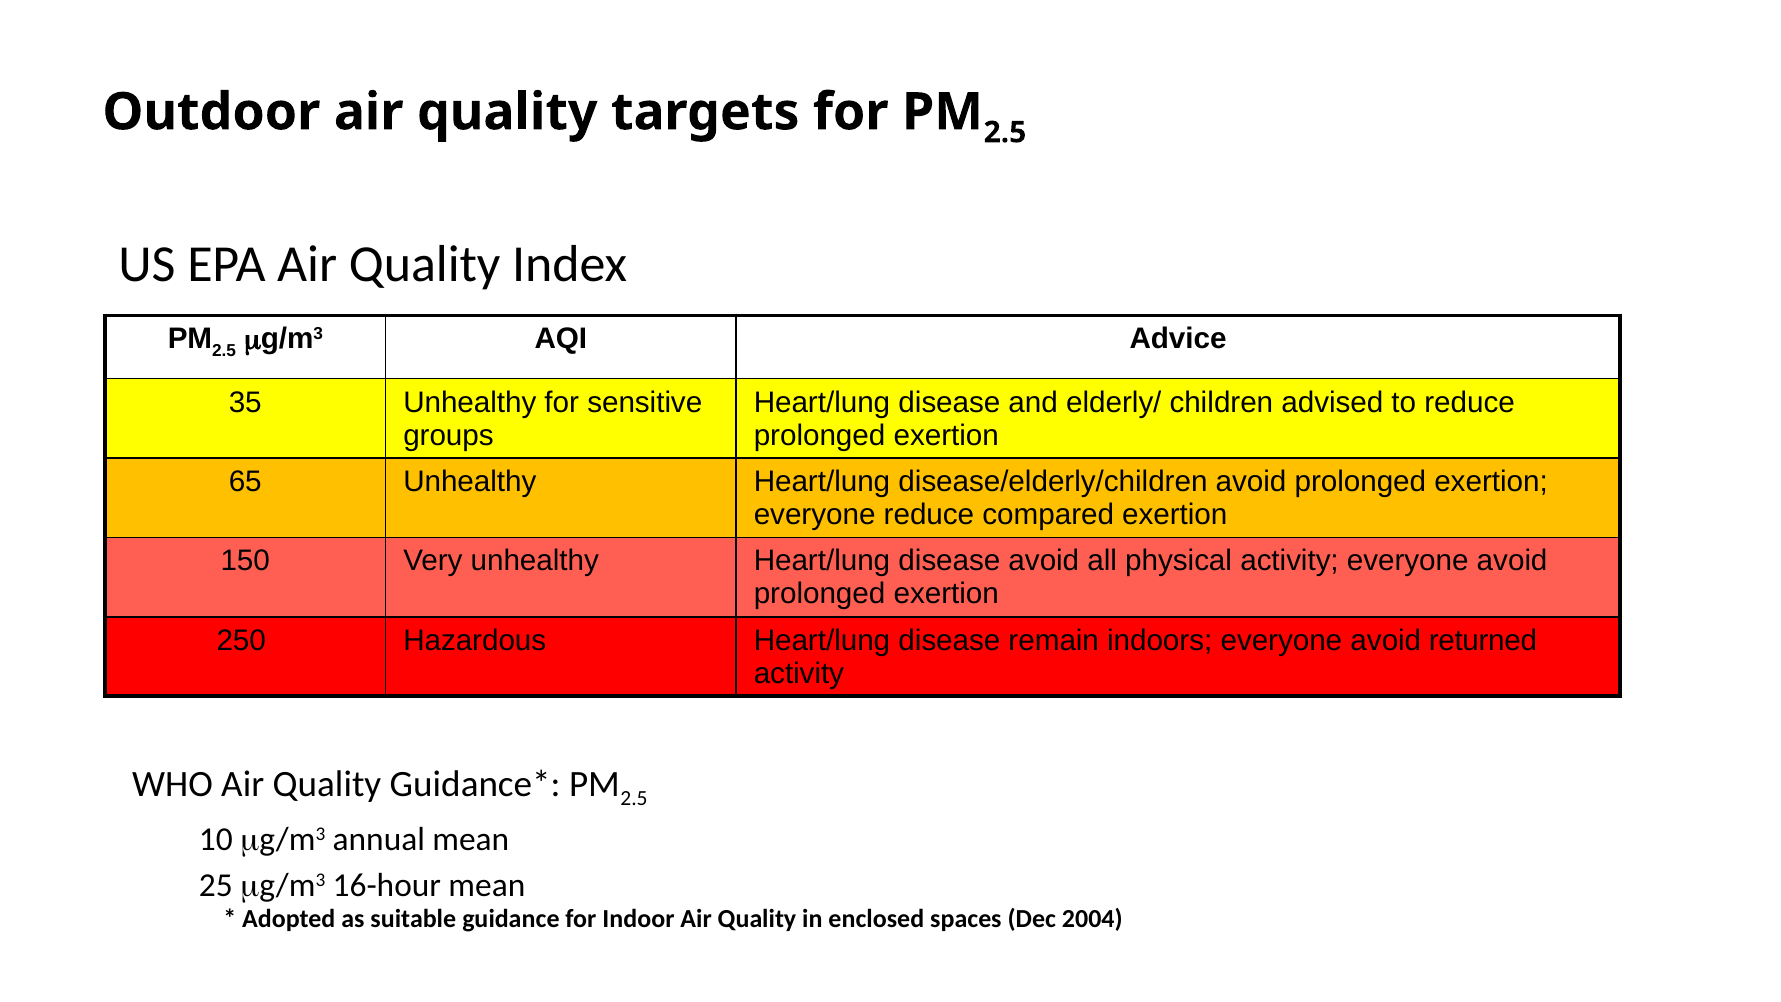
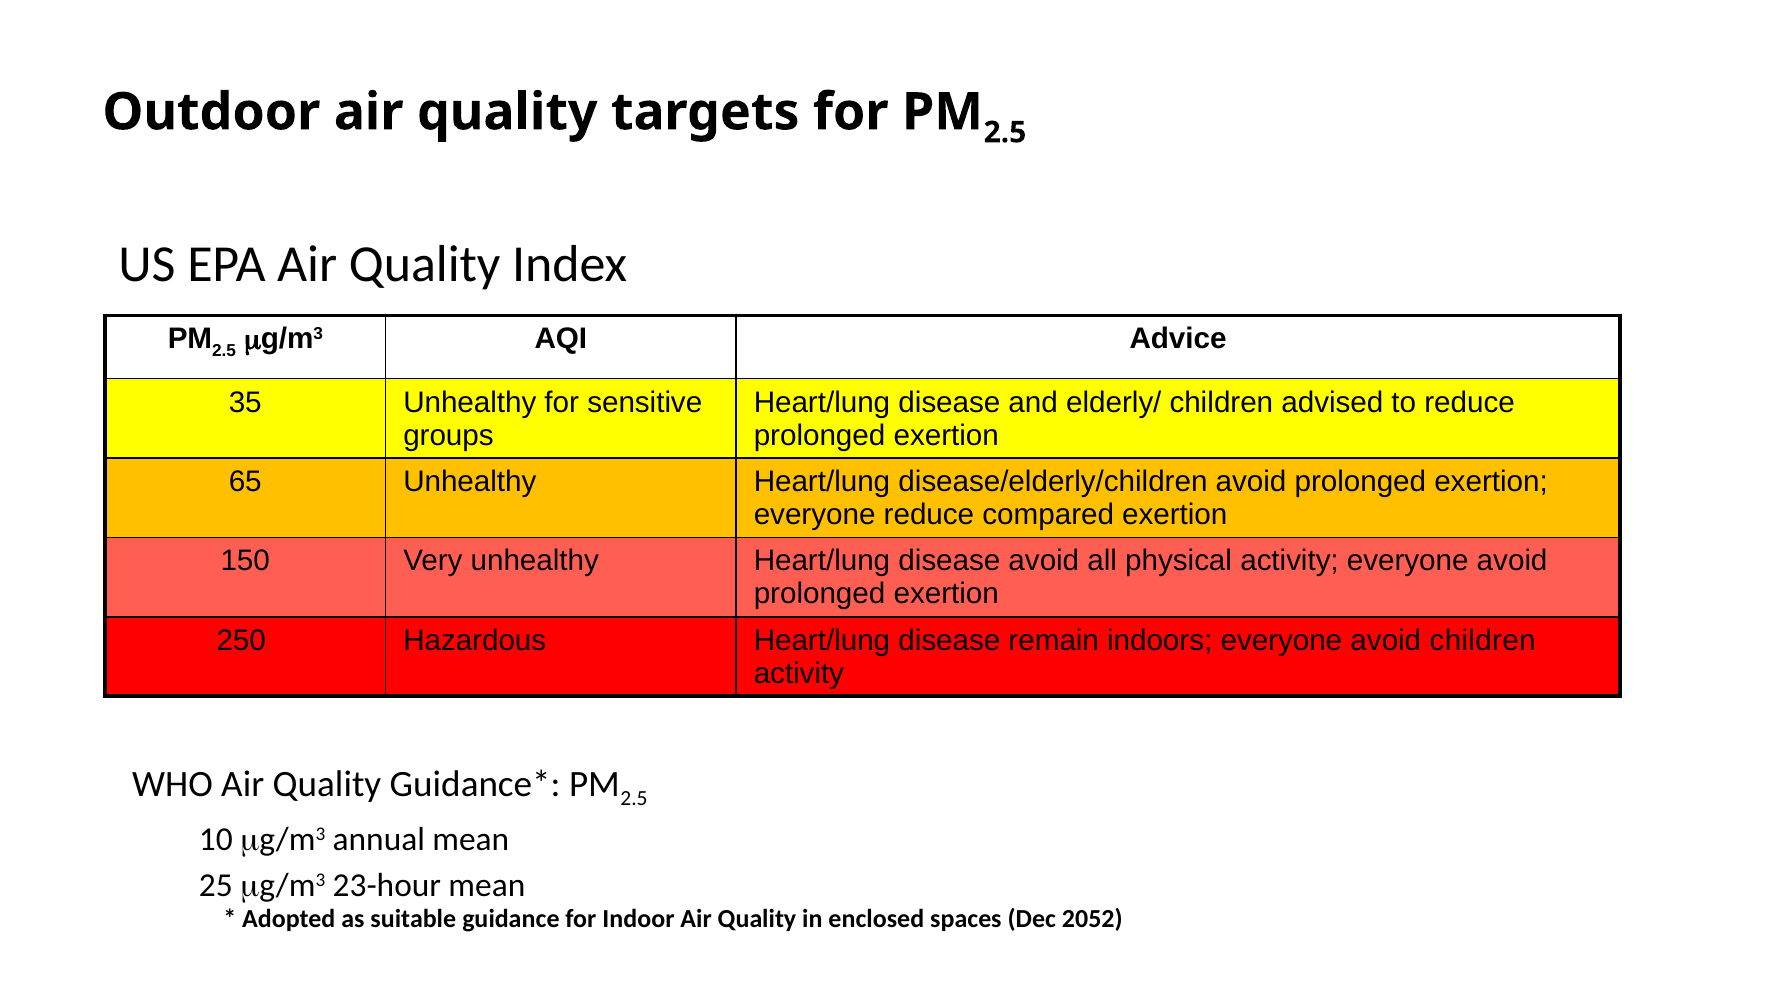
avoid returned: returned -> children
16-hour: 16-hour -> 23-hour
2004: 2004 -> 2052
